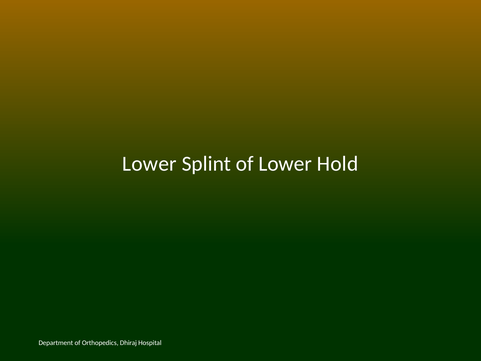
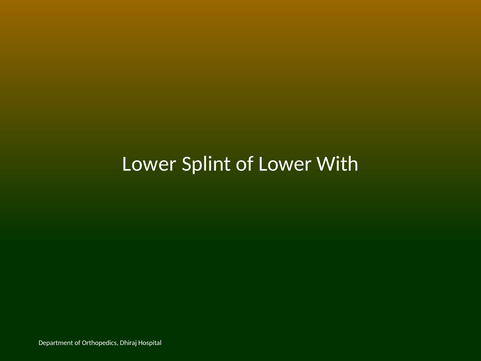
Hold: Hold -> With
